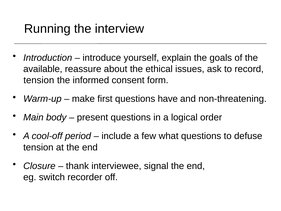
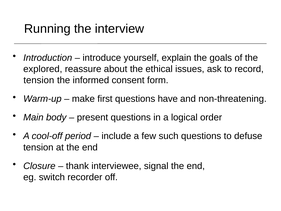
available: available -> explored
what: what -> such
